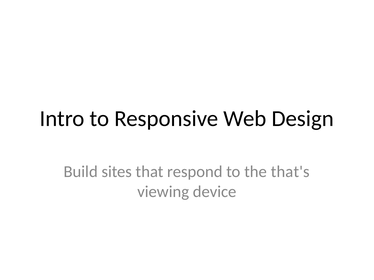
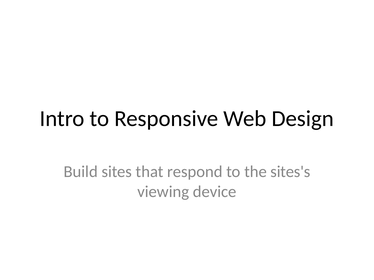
that's: that's -> sites's
